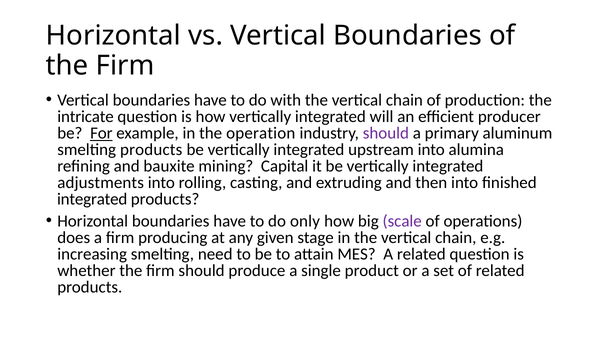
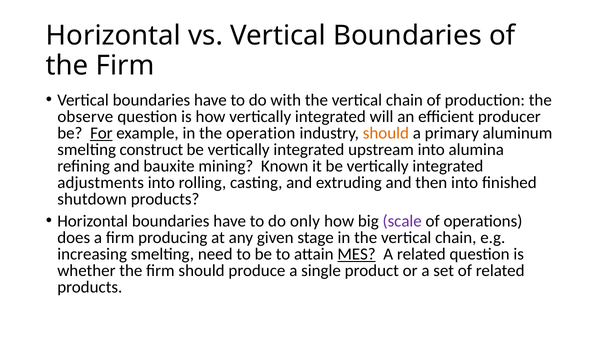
intricate: intricate -> observe
should at (386, 133) colour: purple -> orange
smelting products: products -> construct
Capital: Capital -> Known
integrated at (92, 199): integrated -> shutdown
MES underline: none -> present
